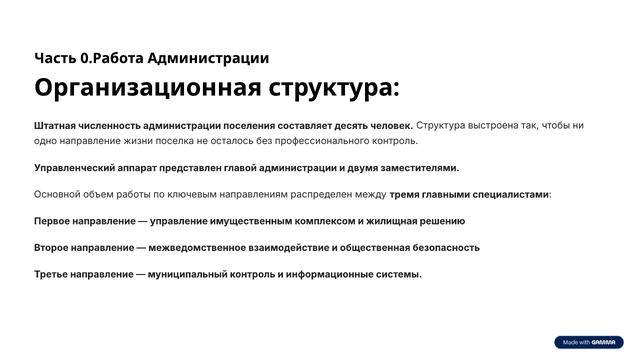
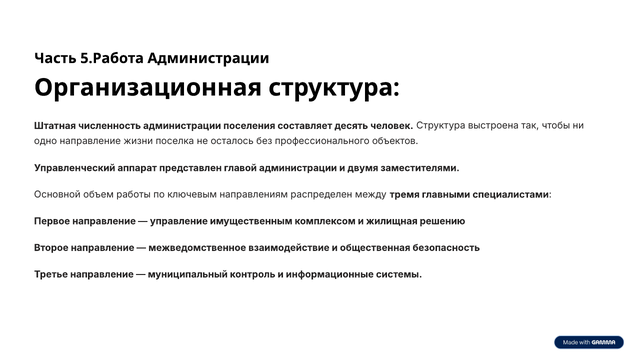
0.Работа: 0.Работа -> 5.Работа
профессионального контроль: контроль -> объектов
